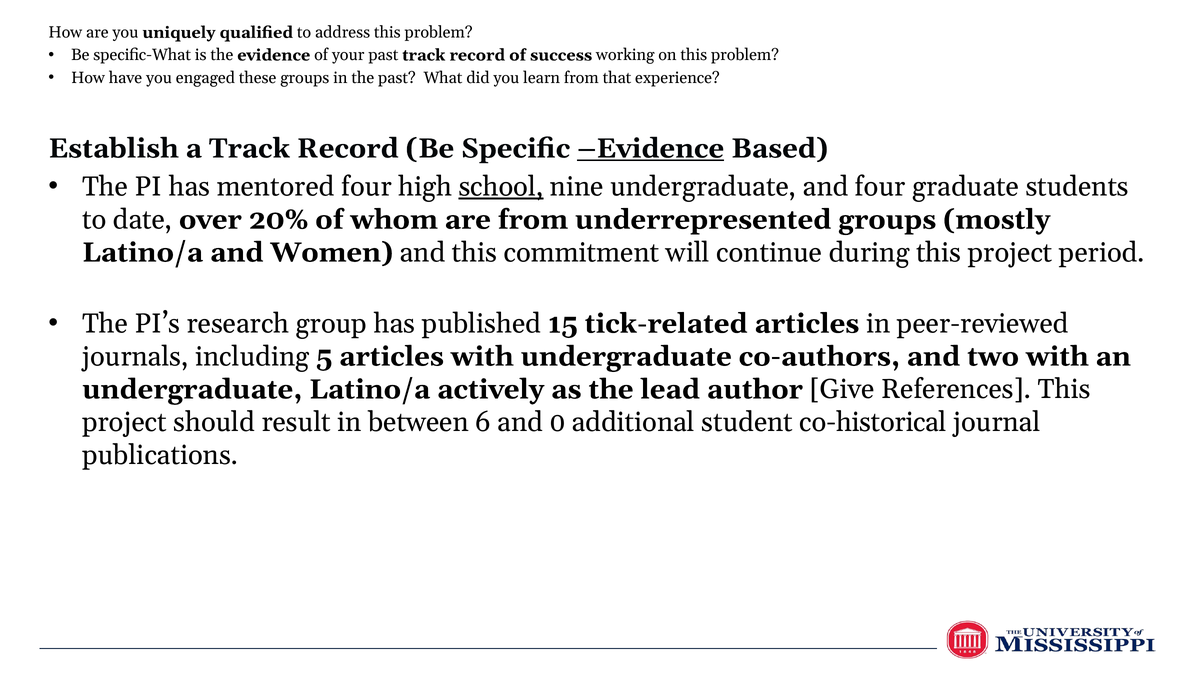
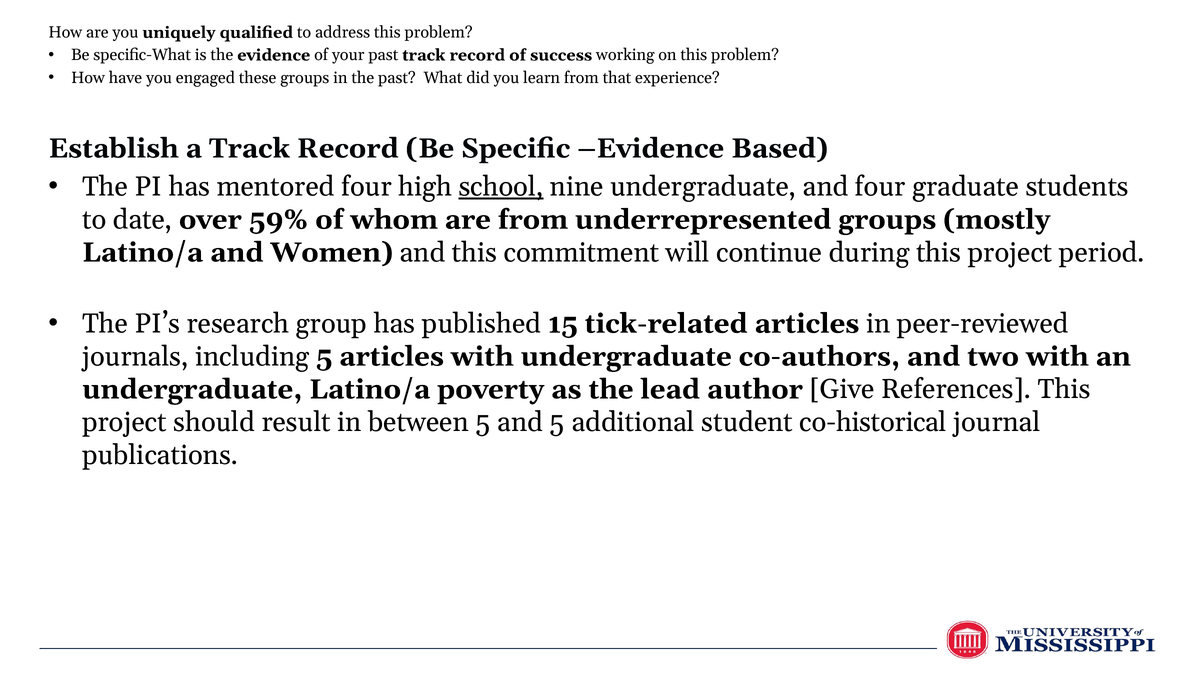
Evidence at (651, 148) underline: present -> none
20%: 20% -> 59%
actively: actively -> poverty
between 6: 6 -> 5
and 0: 0 -> 5
